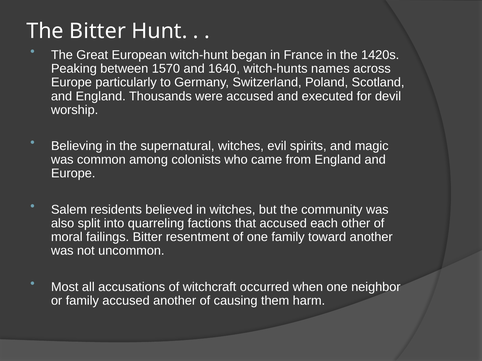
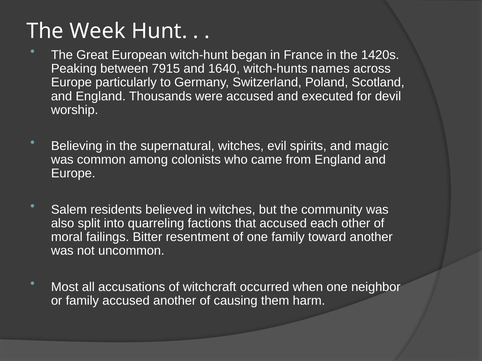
The Bitter: Bitter -> Week
1570: 1570 -> 7915
